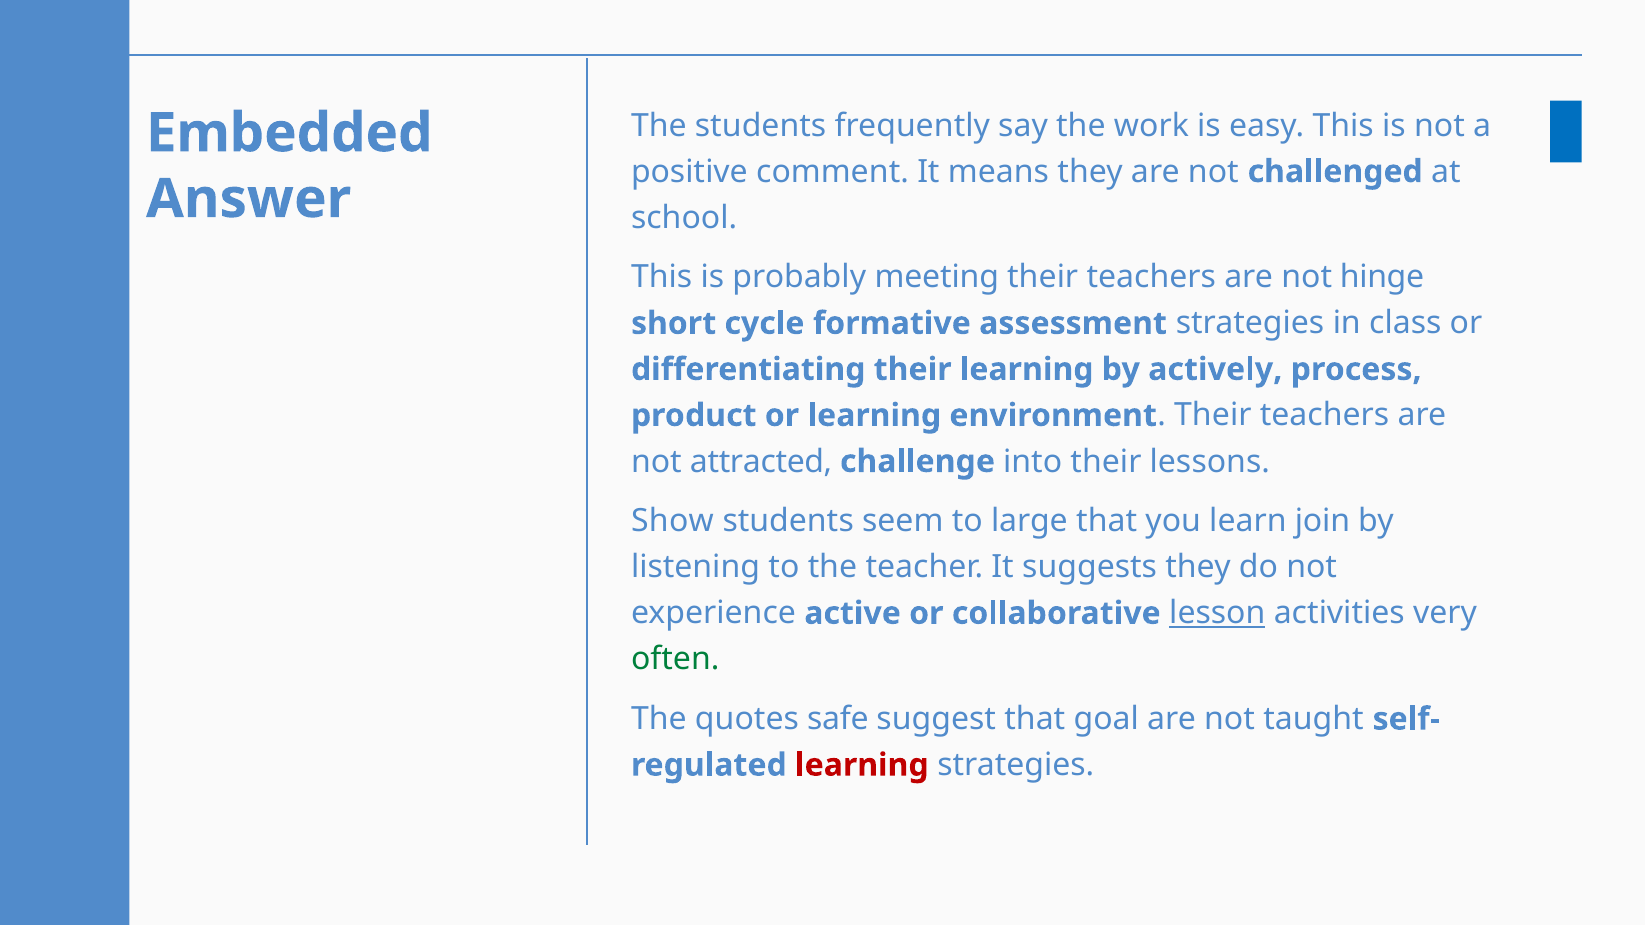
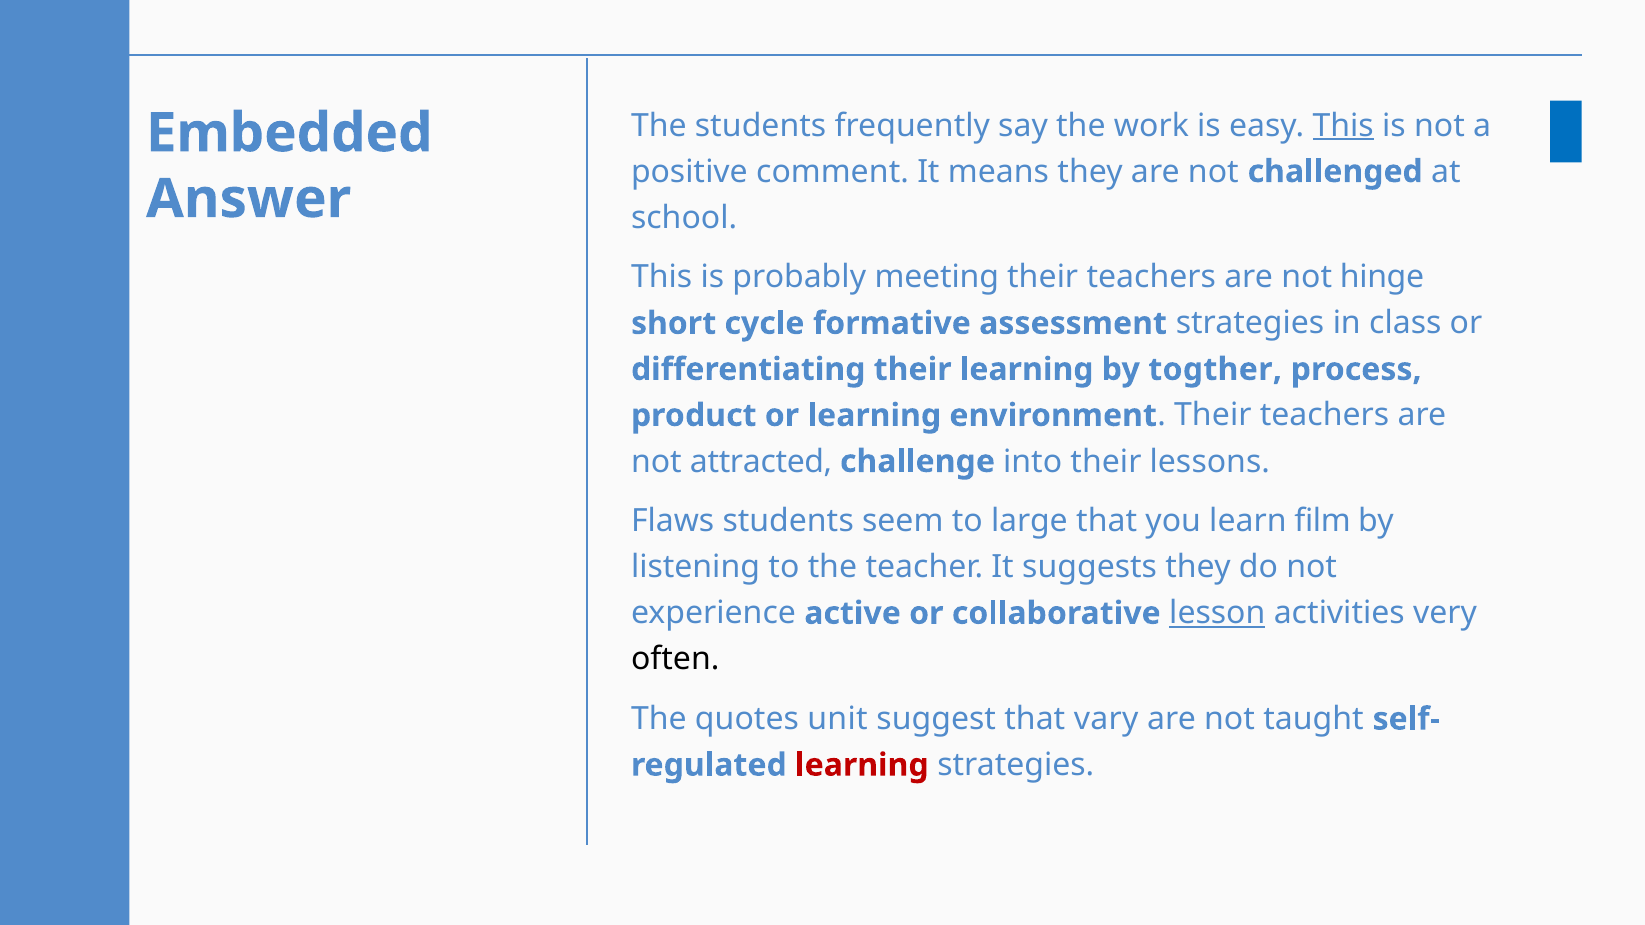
This at (1343, 126) underline: none -> present
actively: actively -> togther
Show: Show -> Flaws
join: join -> film
often colour: green -> black
safe: safe -> unit
goal: goal -> vary
